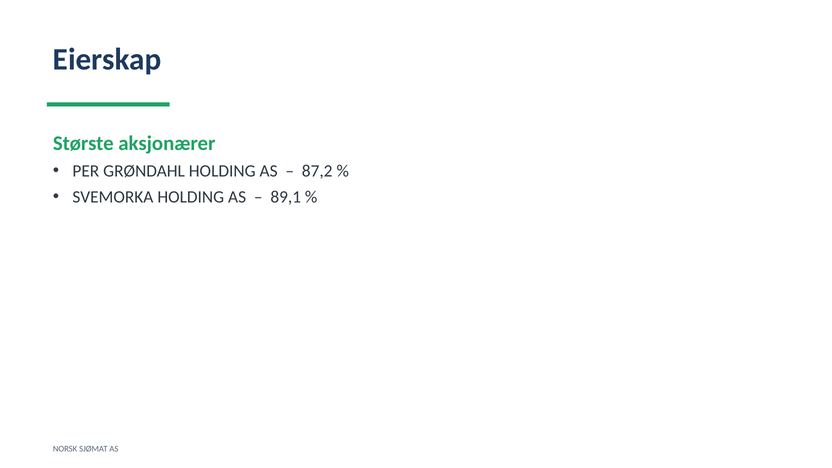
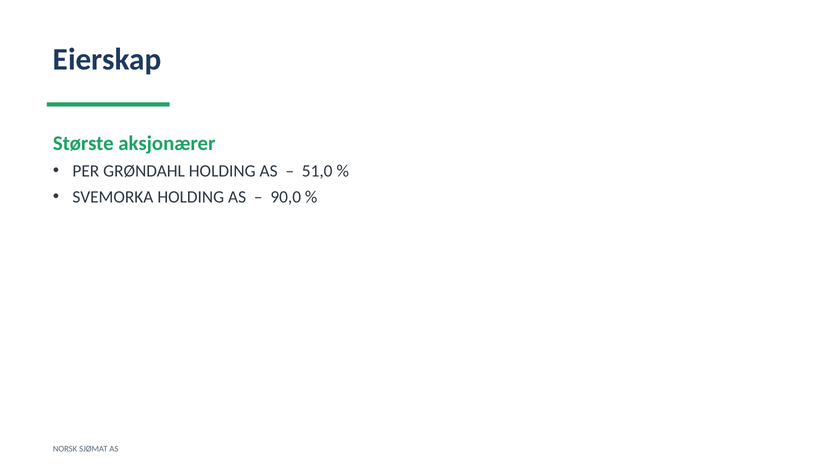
87,2: 87,2 -> 51,0
89,1: 89,1 -> 90,0
